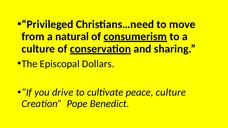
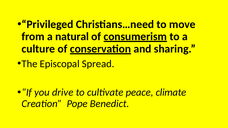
Dollars: Dollars -> Spread
peace culture: culture -> climate
